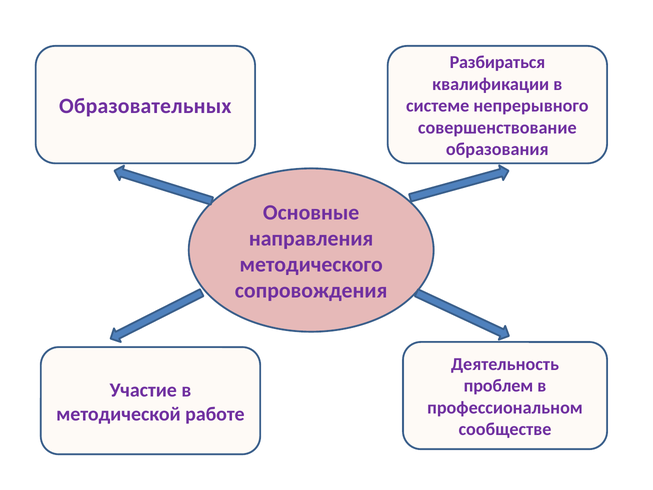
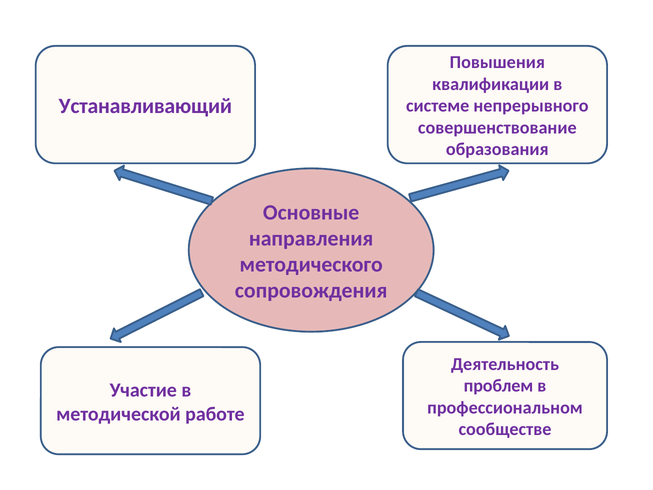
Разбираться: Разбираться -> Повышения
Образовательных: Образовательных -> Устанавливающий
